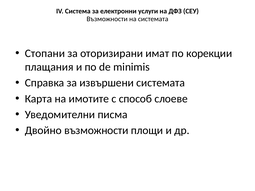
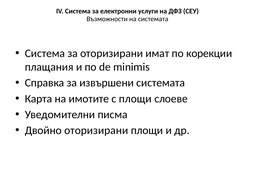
Стопани at (45, 53): Стопани -> Система
с способ: способ -> площи
Двойно възможности: възможности -> оторизирани
